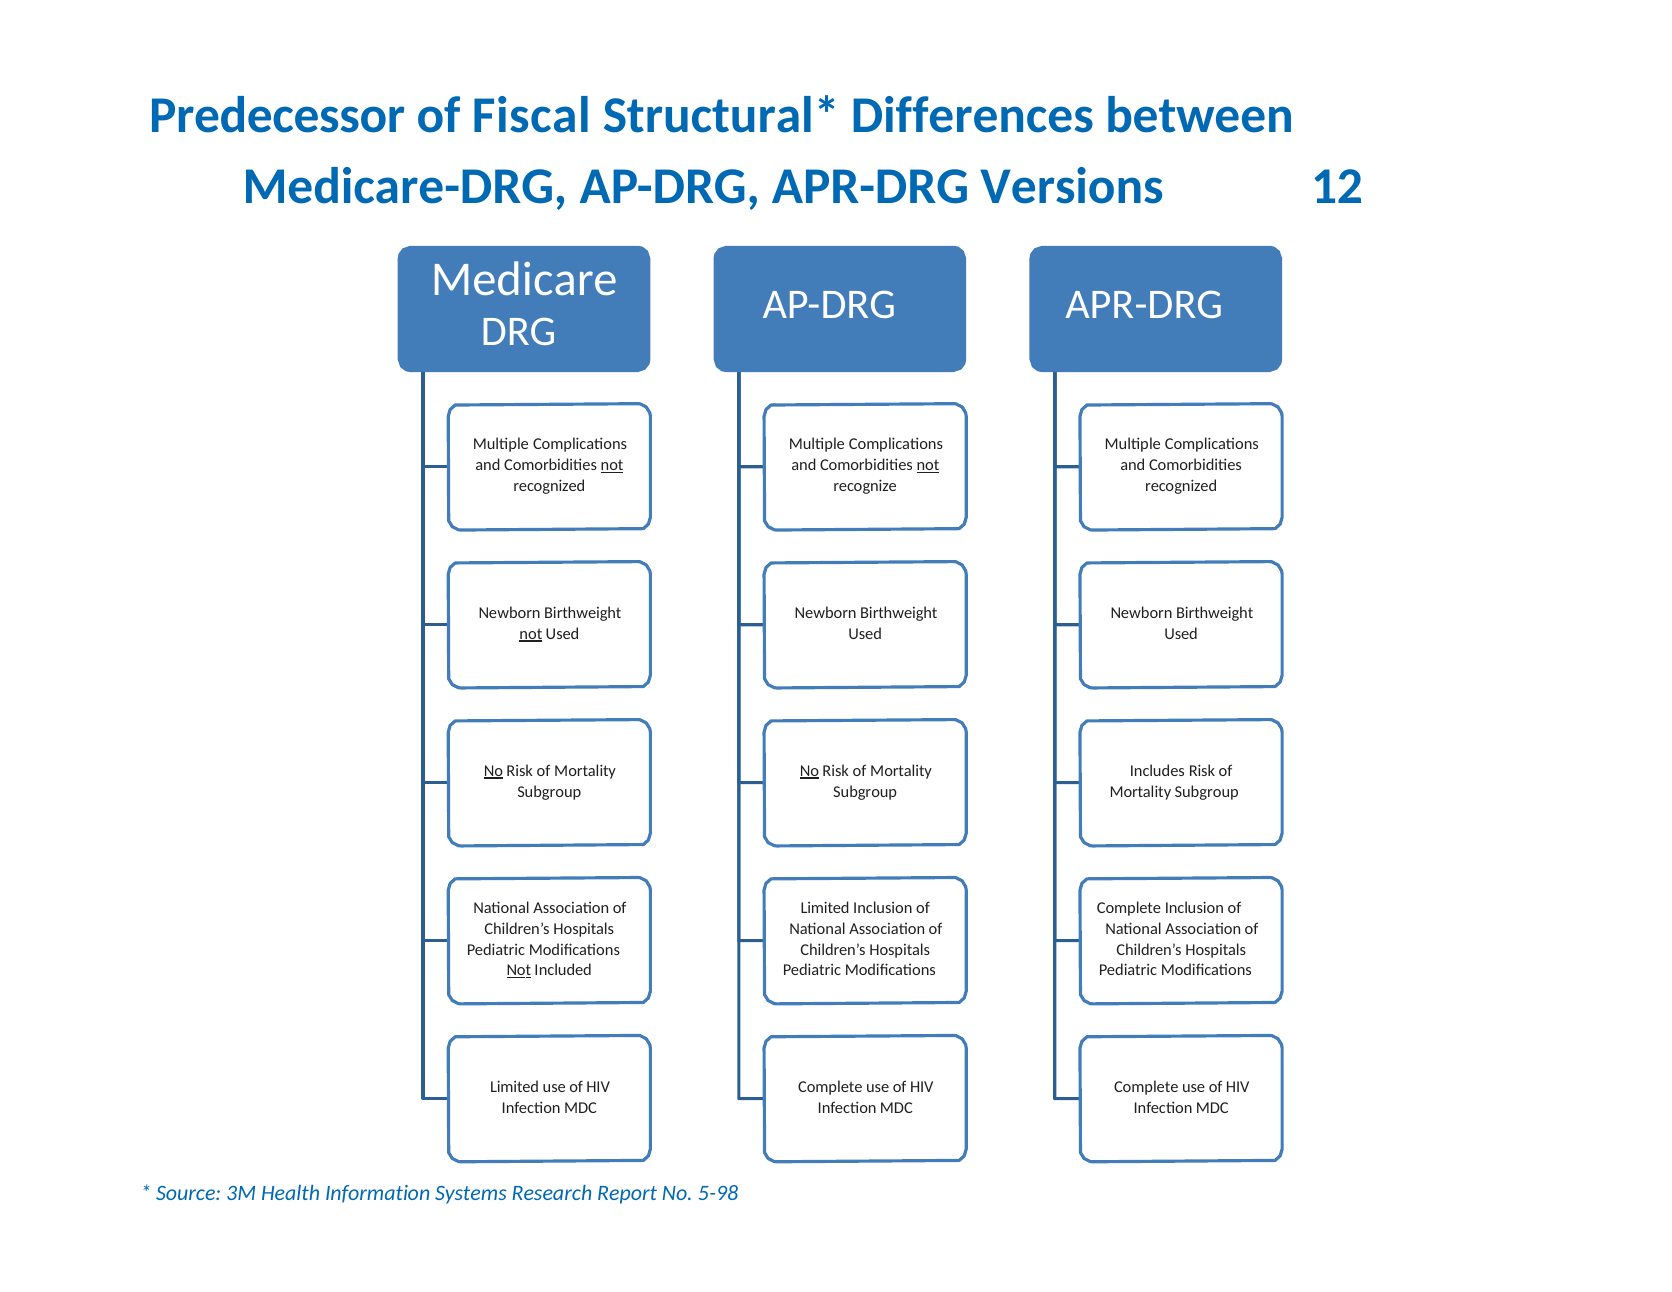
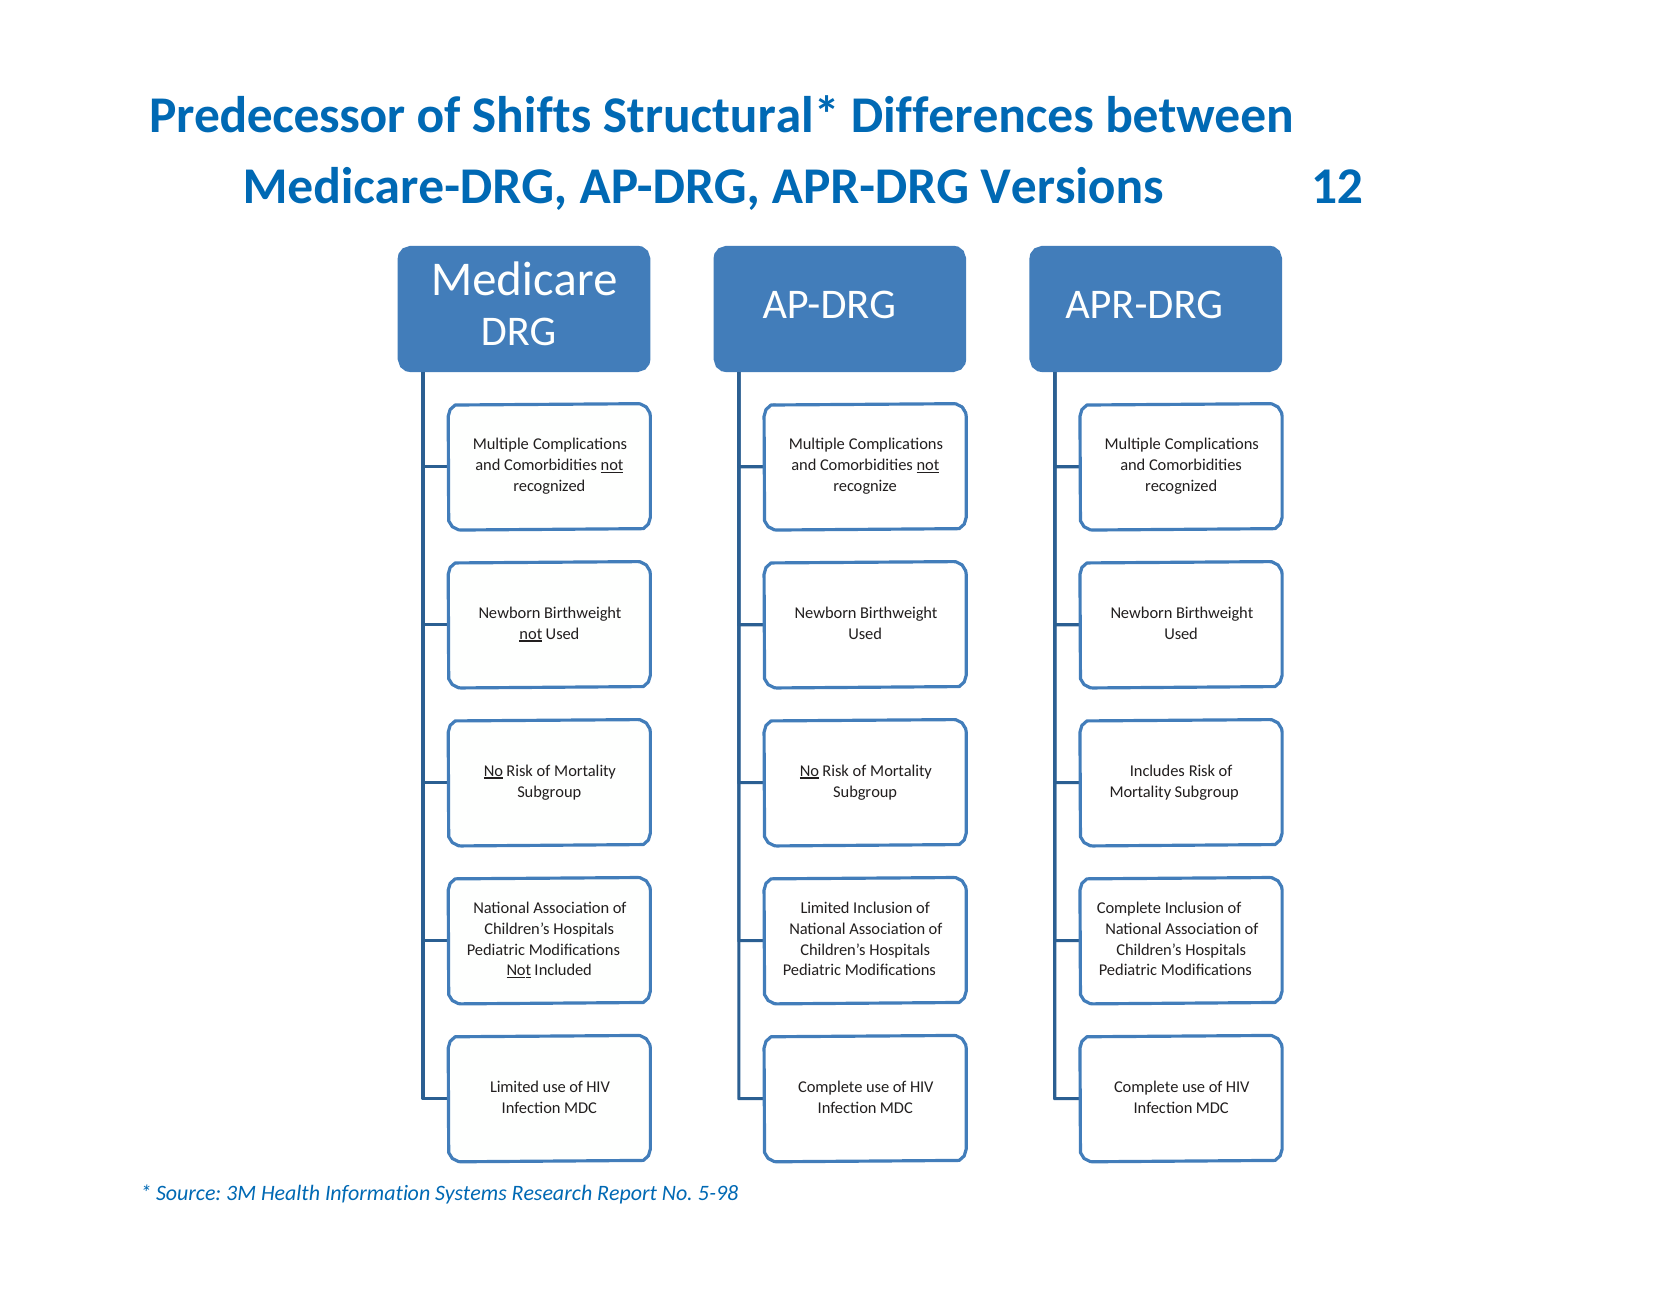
Fiscal: Fiscal -> Shifts
